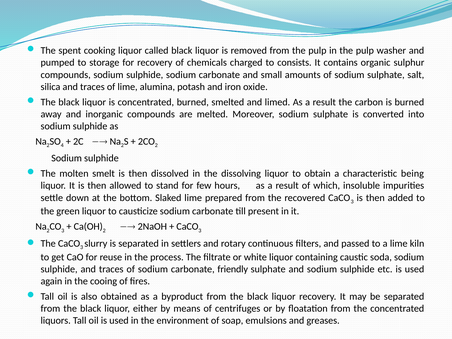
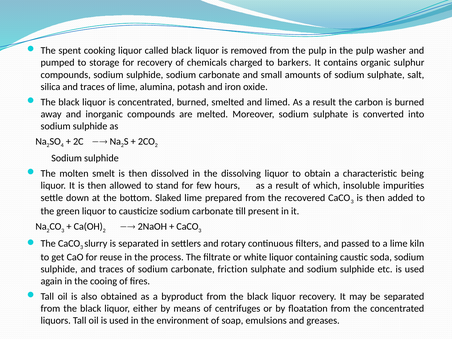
consists: consists -> barkers
friendly: friendly -> friction
